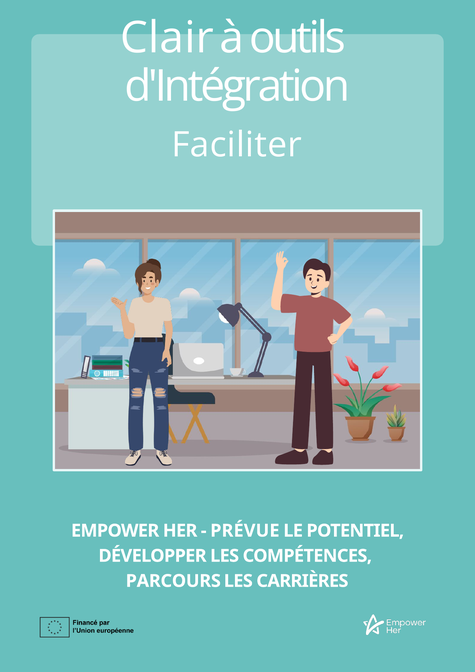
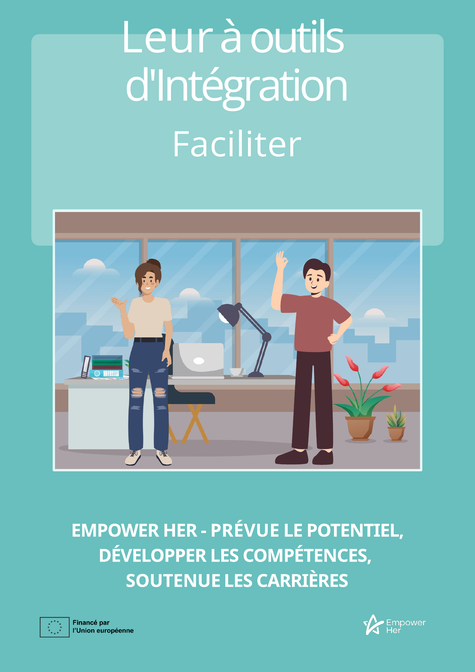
Clair: Clair -> Leur
PARCOURS: PARCOURS -> SOUTENUE
